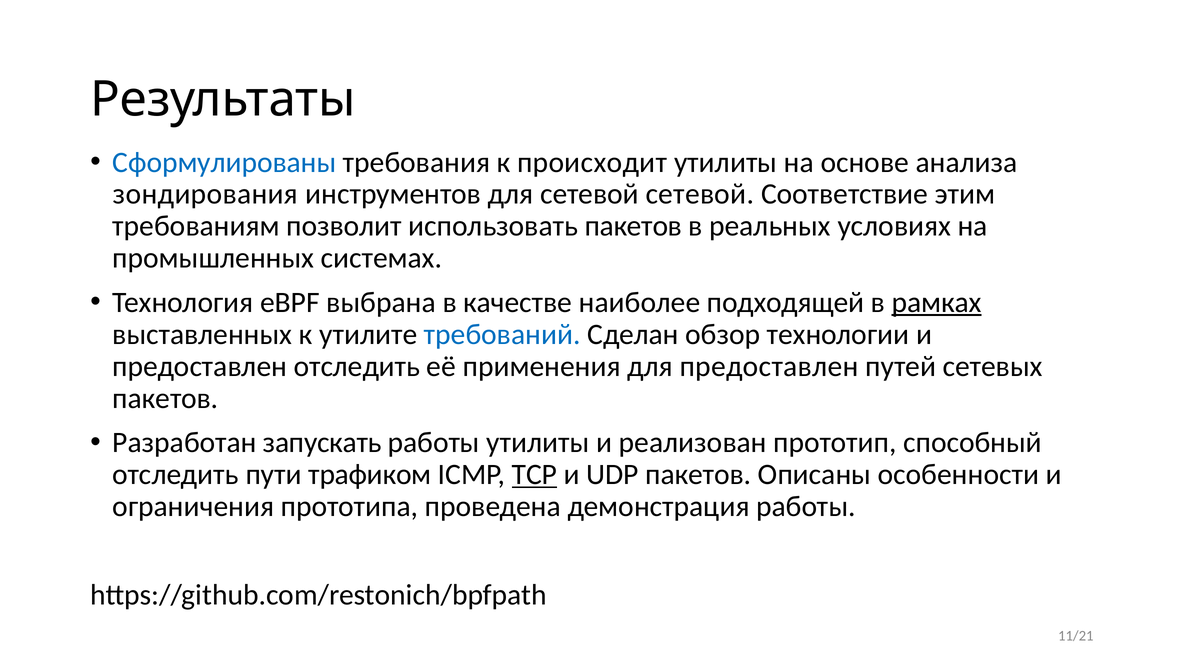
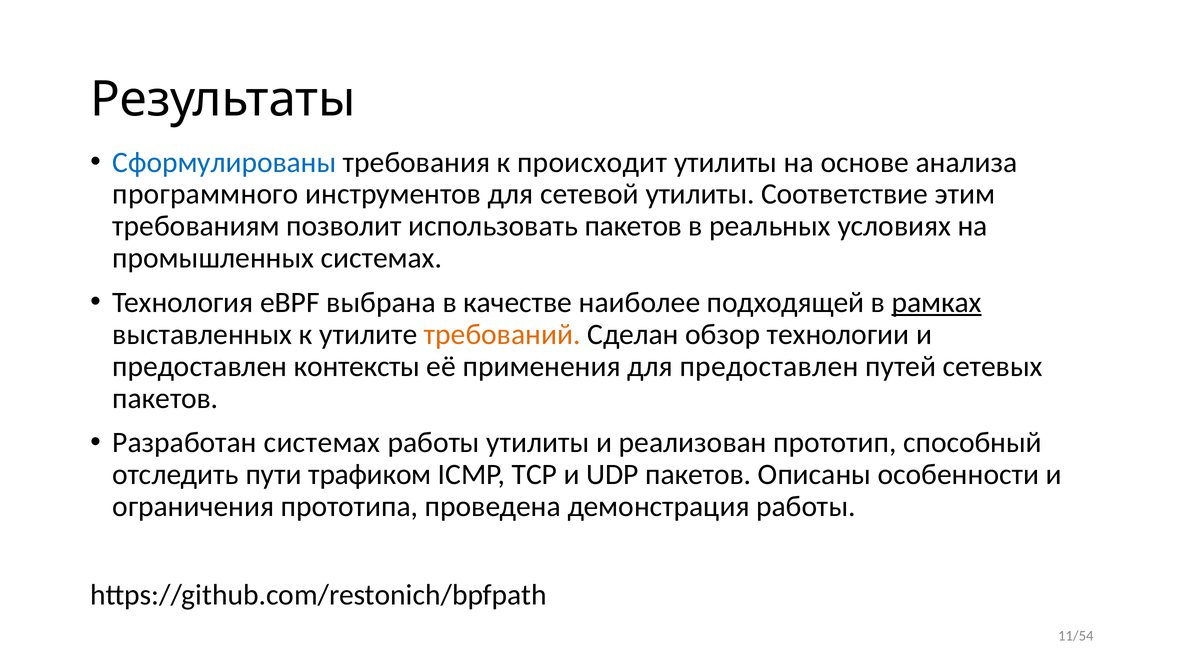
зондирования: зондирования -> программного
сетевой сетевой: сетевой -> утилиты
требований colour: blue -> orange
предоставлен отследить: отследить -> контексты
Разработан запускать: запускать -> системах
TCP underline: present -> none
11/21: 11/21 -> 11/54
